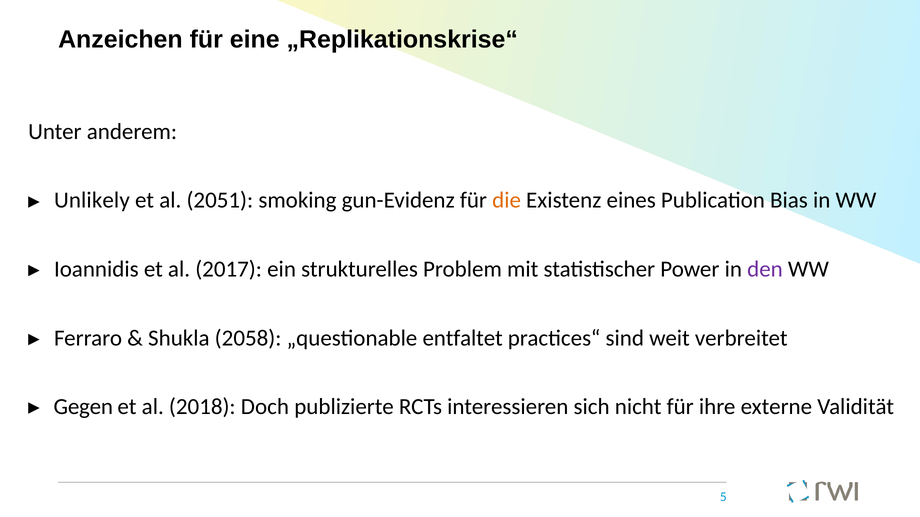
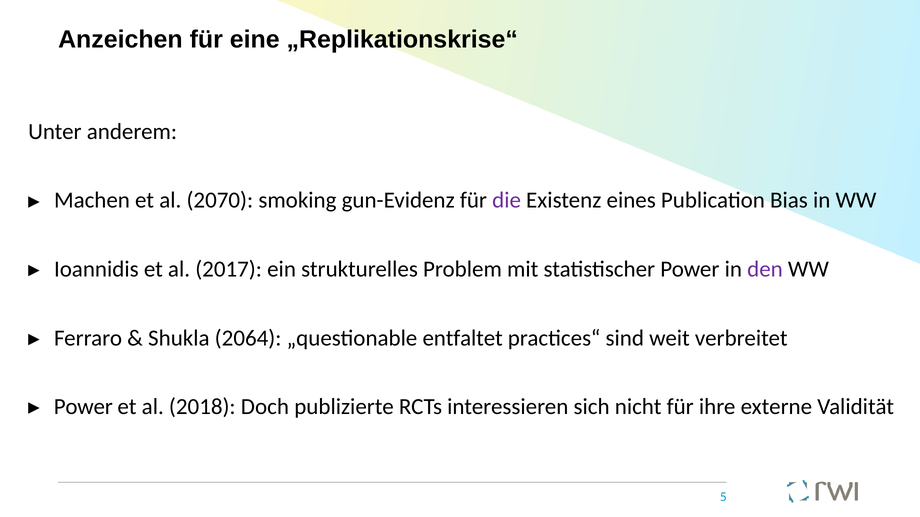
Unlikely: Unlikely -> Machen
2051: 2051 -> 2070
die colour: orange -> purple
2058: 2058 -> 2064
Gegen at (83, 407): Gegen -> Power
